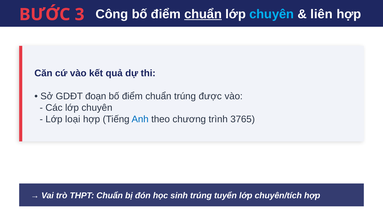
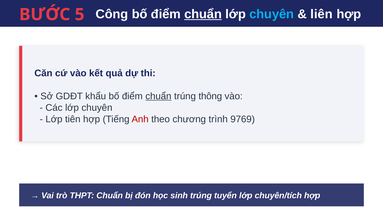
3: 3 -> 5
đoạn: đoạn -> khẩu
chuẩn at (158, 96) underline: none -> present
được: được -> thông
loại: loại -> tiên
Anh colour: blue -> red
3765: 3765 -> 9769
